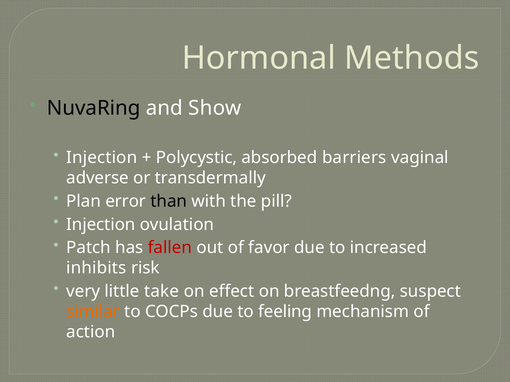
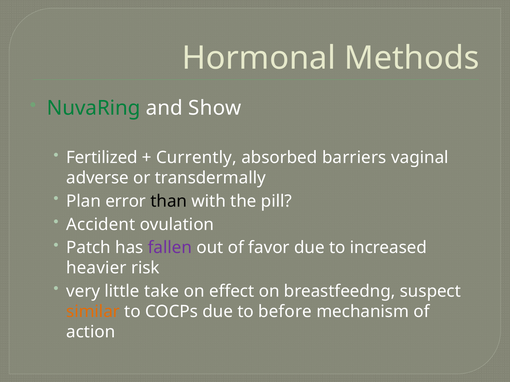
NuvaRing colour: black -> green
Injection at (102, 158): Injection -> Fertilized
Polycystic: Polycystic -> Currently
Injection at (101, 225): Injection -> Accident
fallen colour: red -> purple
inhibits: inhibits -> heavier
feeling: feeling -> before
